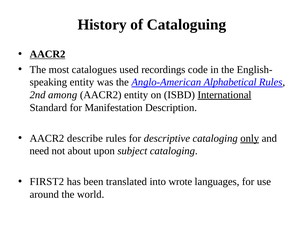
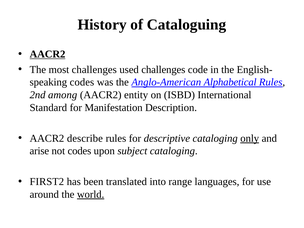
most catalogues: catalogues -> challenges
used recordings: recordings -> challenges
entity at (82, 82): entity -> codes
International underline: present -> none
need: need -> arise
not about: about -> codes
wrote: wrote -> range
world underline: none -> present
